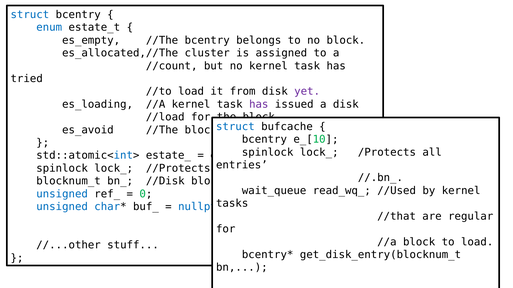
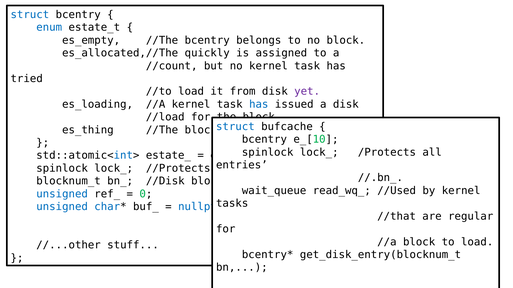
cluster: cluster -> quickly
has at (259, 104) colour: purple -> blue
es_avoid: es_avoid -> es_thing
